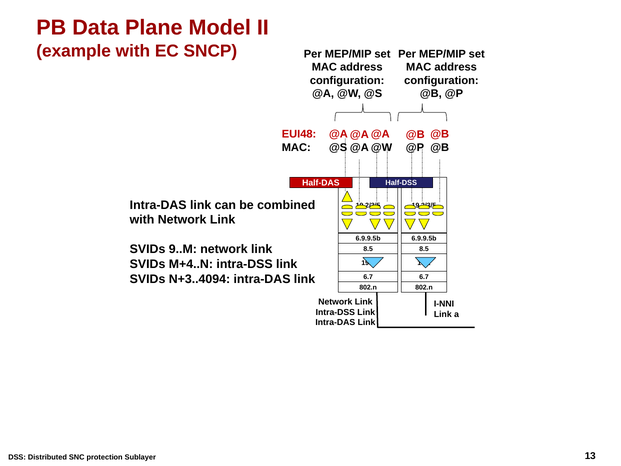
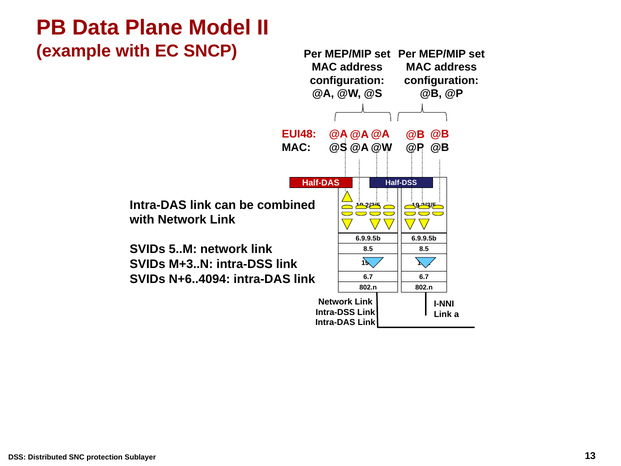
9..M: 9..M -> 5..M
M+4..N: M+4..N -> M+3..N
N+3..4094: N+3..4094 -> N+6..4094
